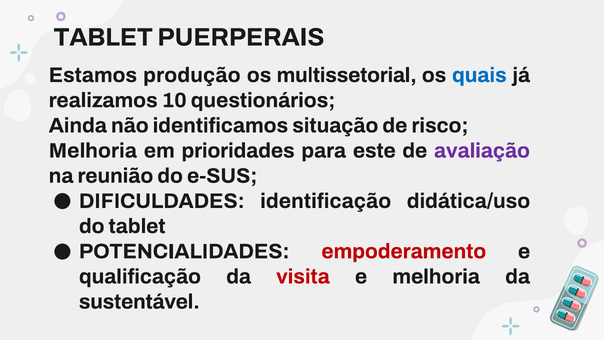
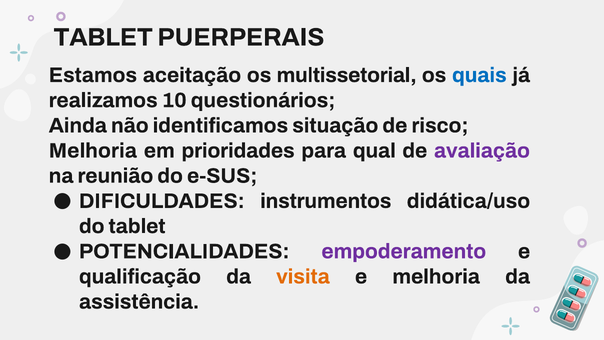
produção: produção -> aceitação
este: este -> qual
identificação: identificação -> instrumentos
empoderamento colour: red -> purple
visita colour: red -> orange
sustentável: sustentável -> assistência
